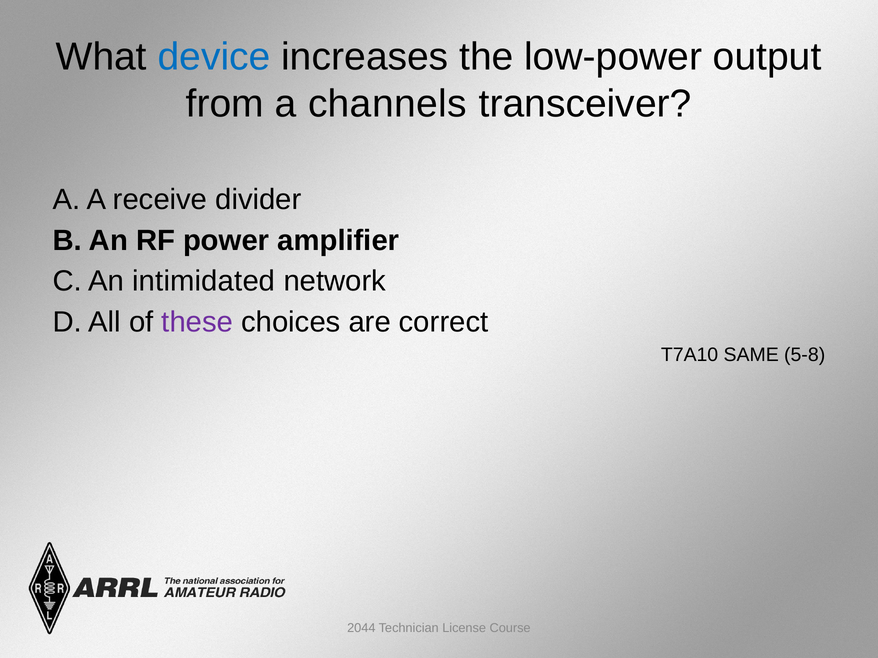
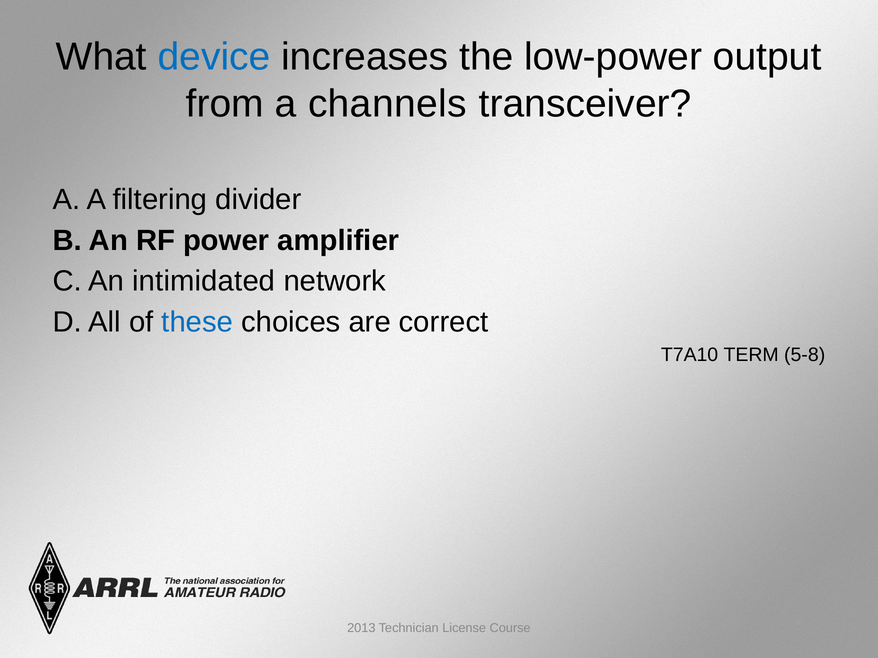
receive: receive -> filtering
these colour: purple -> blue
SAME: SAME -> TERM
2044: 2044 -> 2013
